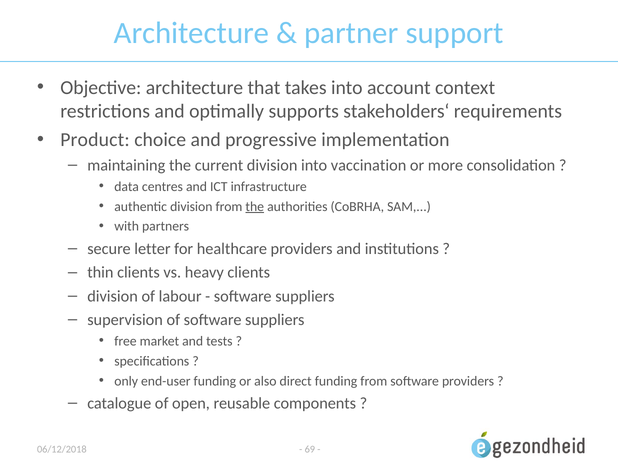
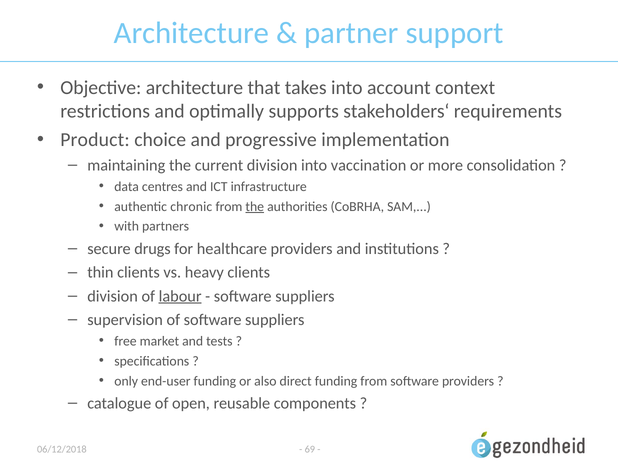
authentic division: division -> chronic
letter: letter -> drugs
labour underline: none -> present
